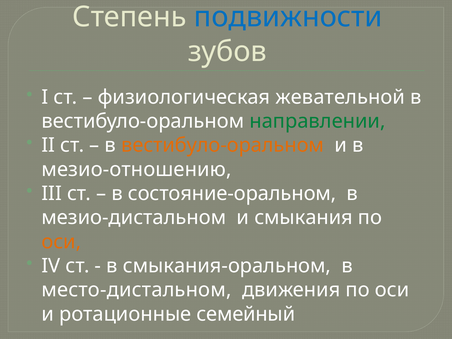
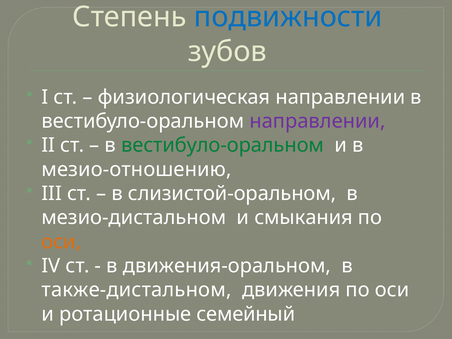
физиологическая жевательной: жевательной -> направлении
направлении at (317, 121) colour: green -> purple
вестибуло-оральном at (223, 145) colour: orange -> green
состояние-оральном: состояние-оральном -> слизистой-оральном
смыкания-оральном: смыкания-оральном -> движения-оральном
место-дистальном: место-дистальном -> также-дистальном
